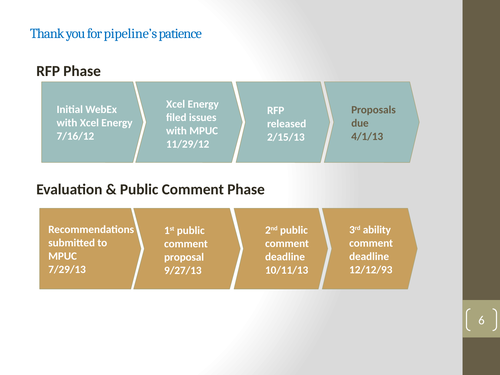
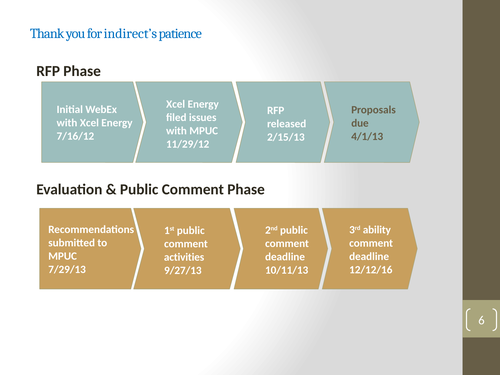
pipeline’s: pipeline’s -> indirect’s
proposal: proposal -> activities
12/12/93: 12/12/93 -> 12/12/16
